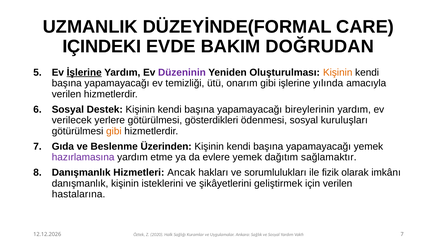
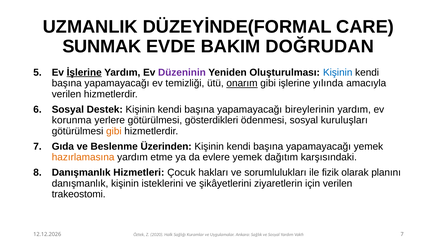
IÇINDEKI: IÇINDEKI -> SUNMAK
Kişinin at (338, 72) colour: orange -> blue
onarım underline: none -> present
verilecek: verilecek -> korunma
hazırlamasına colour: purple -> orange
sağlamaktır: sağlamaktır -> karşısındaki
Ancak: Ancak -> Çocuk
imkânı: imkânı -> planını
geliştirmek: geliştirmek -> ziyaretlerin
hastalarına: hastalarına -> trakeostomi
